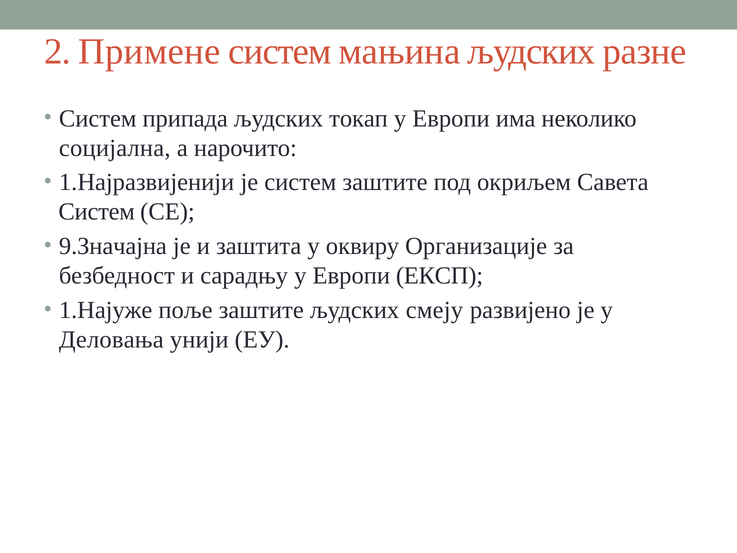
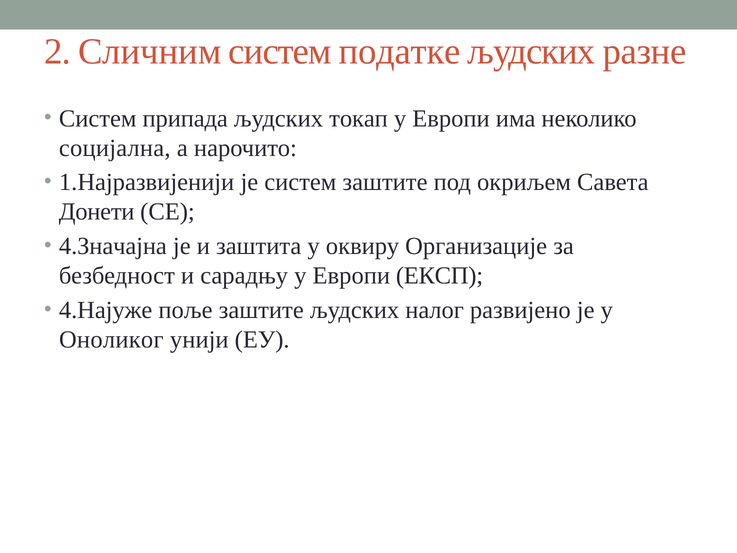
Примене: Примене -> Сличним
мањина: мањина -> податке
Систем at (97, 212): Систем -> Донети
9.Значајна: 9.Значајна -> 4.Значајна
1.Најуже: 1.Најуже -> 4.Најуже
смеју: смеју -> налог
Деловања: Деловања -> Оноликог
